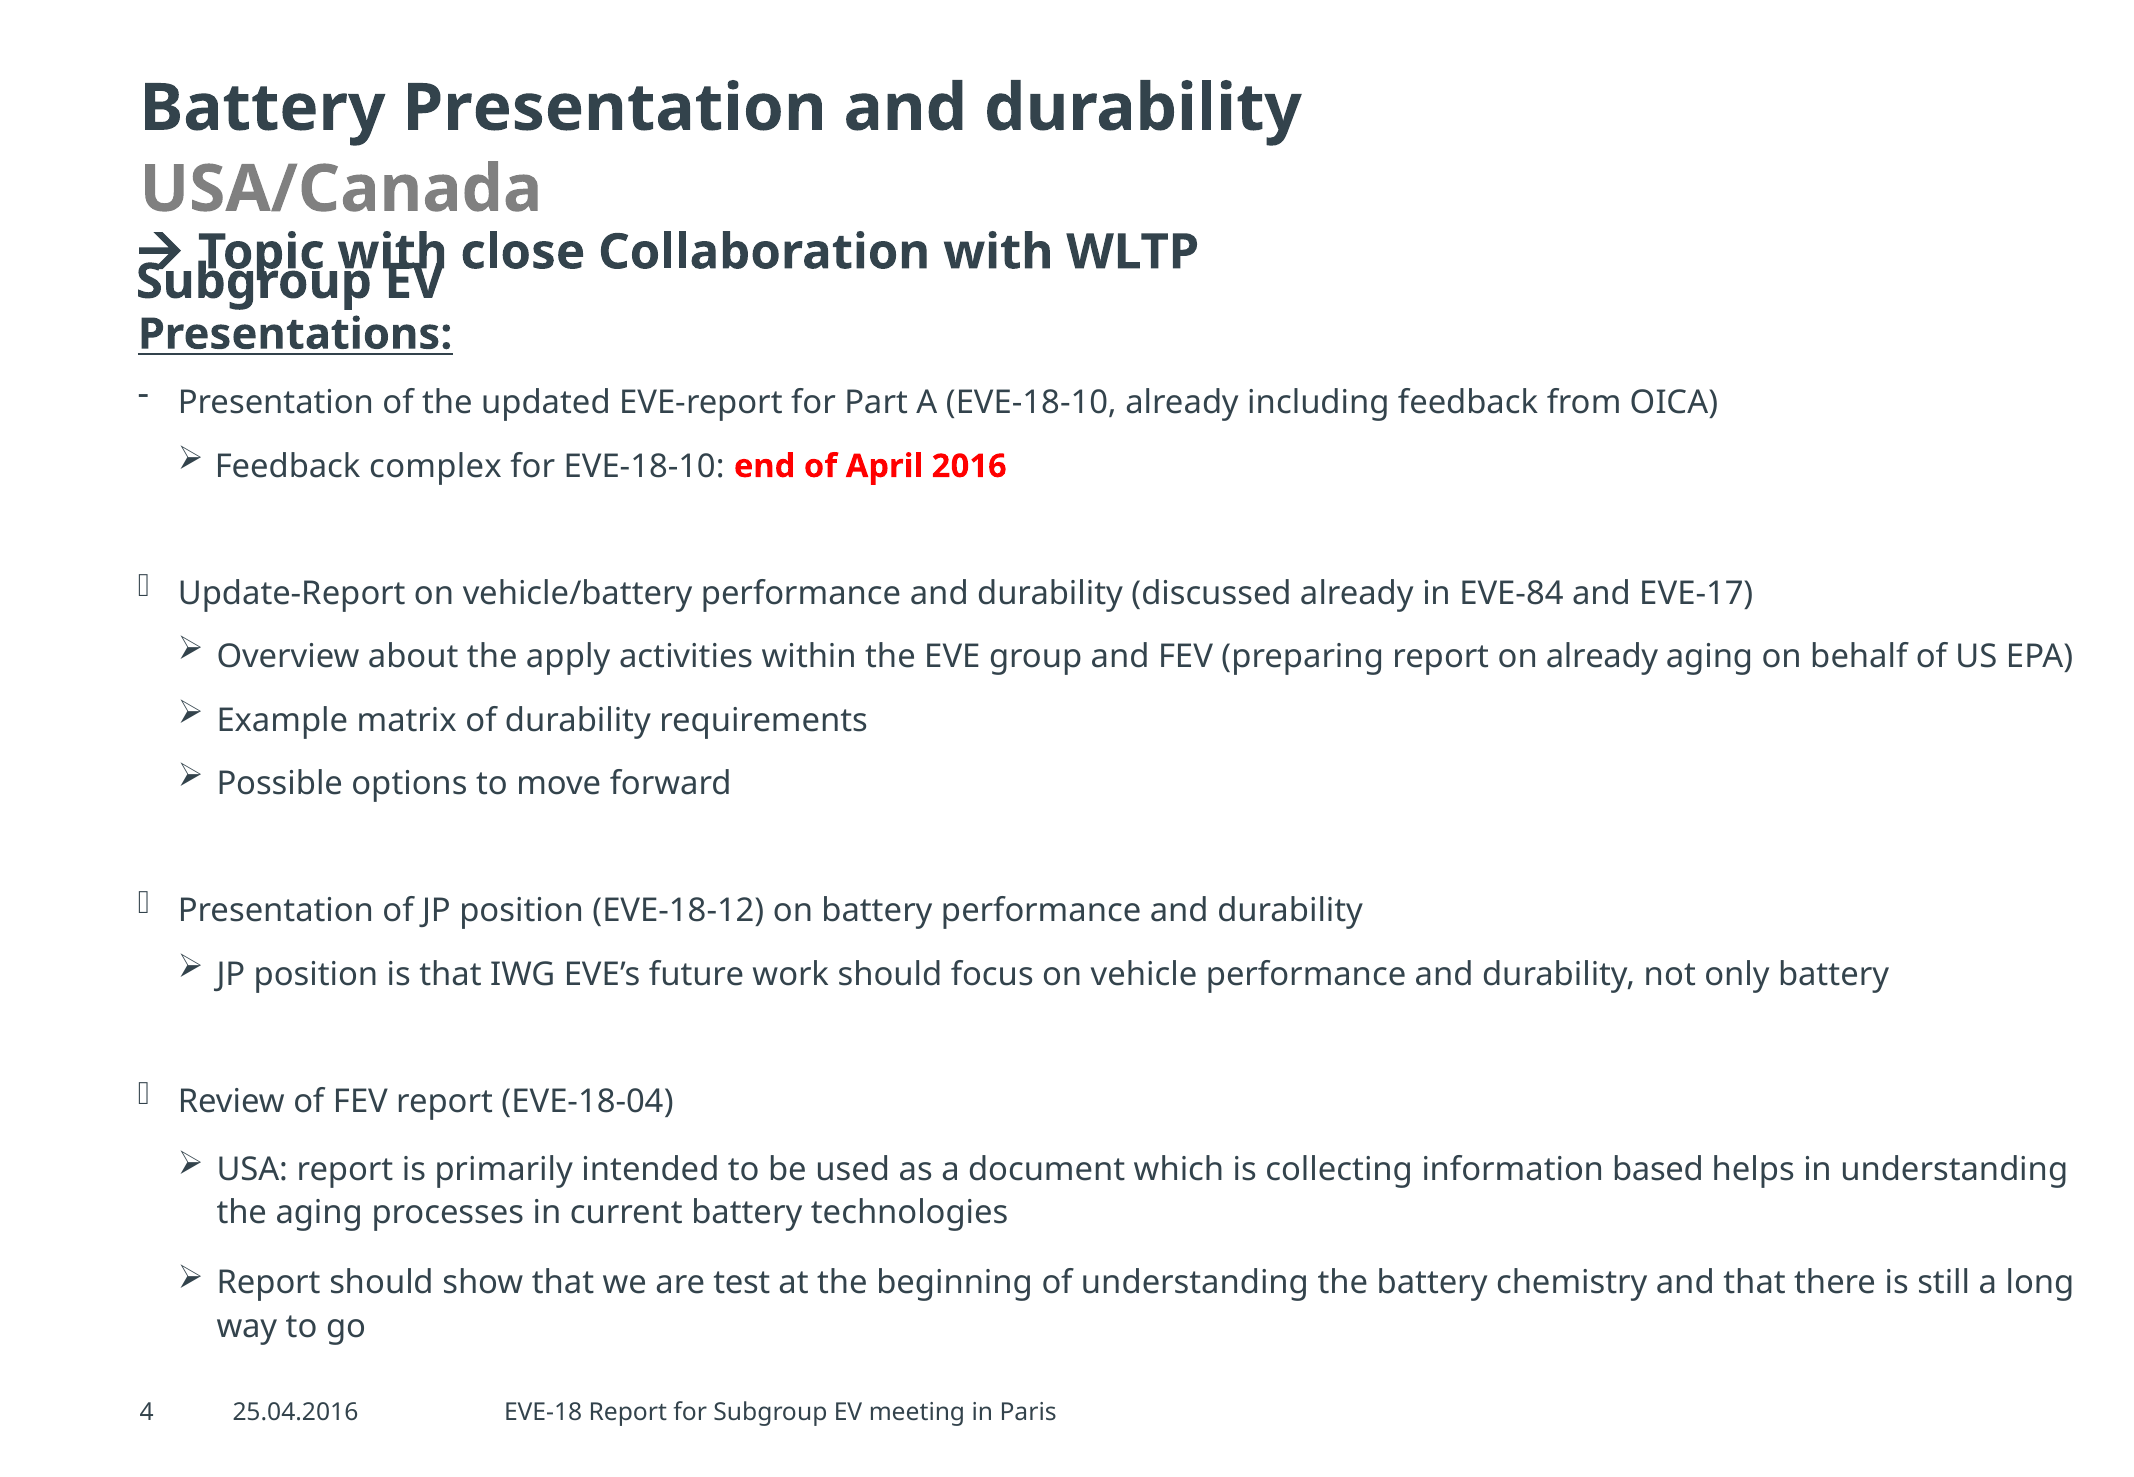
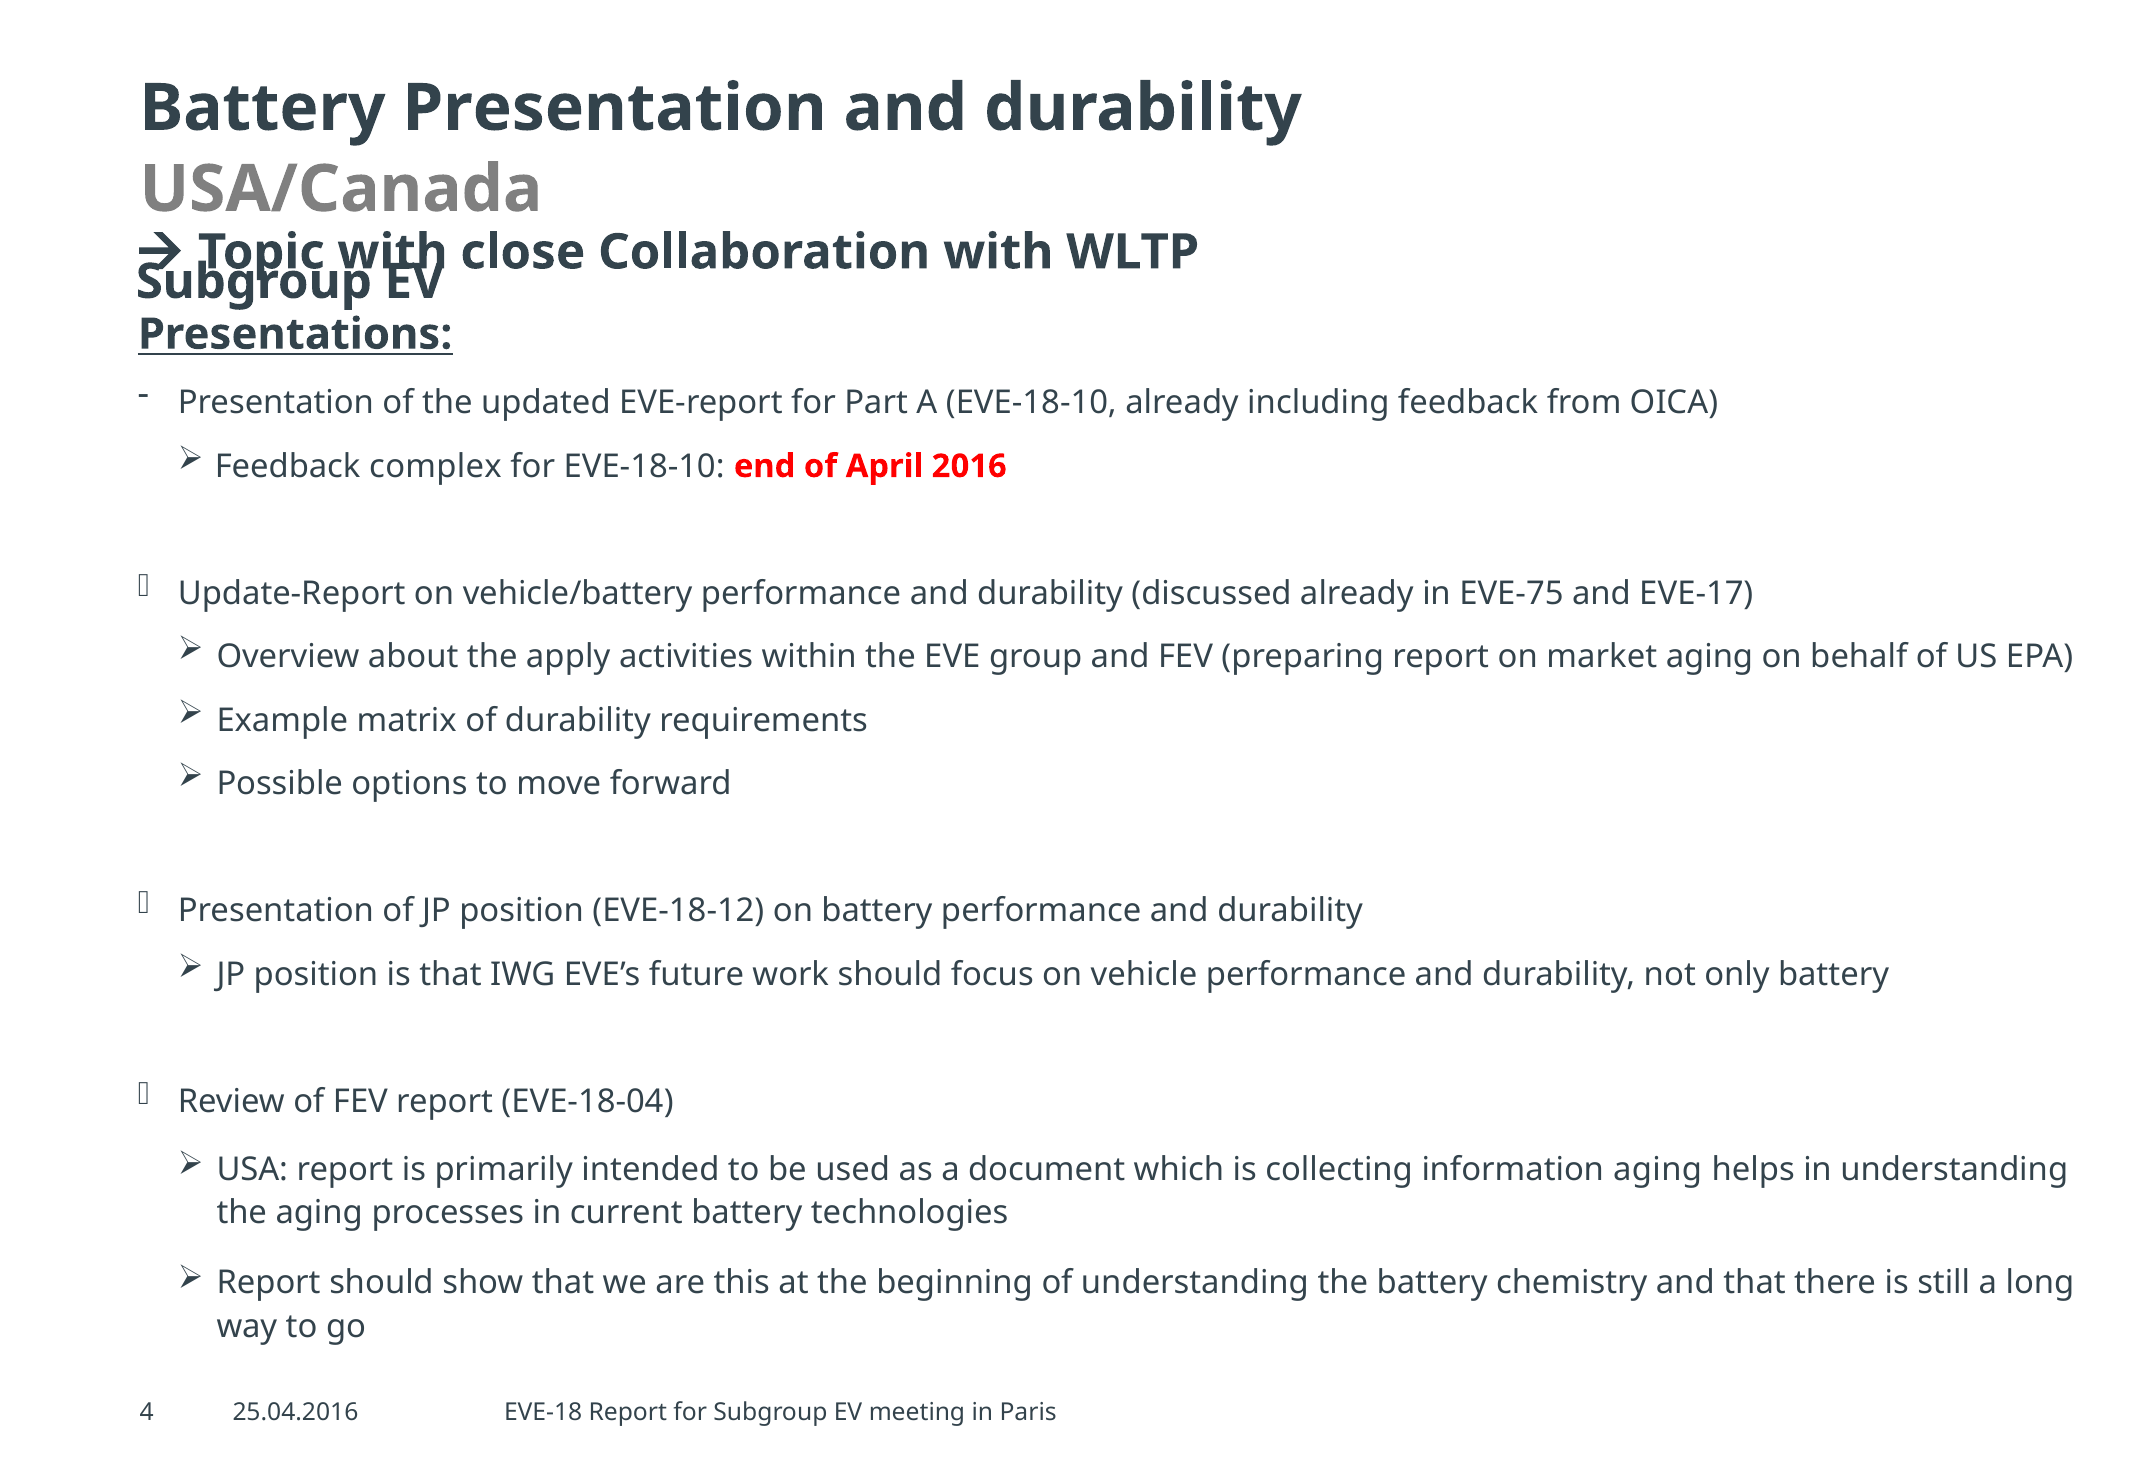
EVE-84: EVE-84 -> EVE-75
on already: already -> market
information based: based -> aging
test: test -> this
